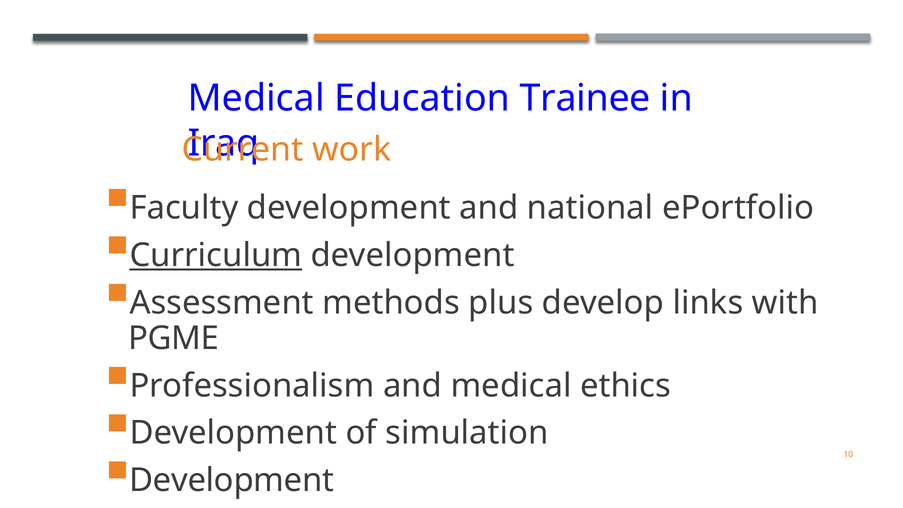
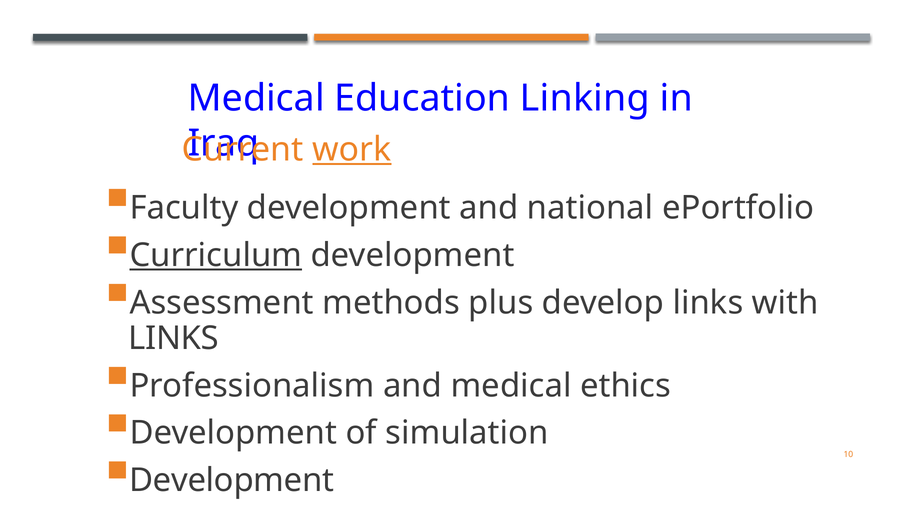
Trainee: Trainee -> Linking
work underline: none -> present
PGME at (174, 338): PGME -> LINKS
